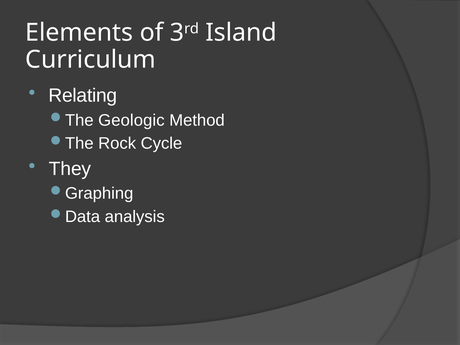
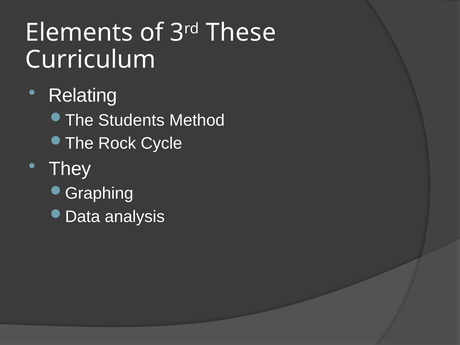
Island: Island -> These
Geologic: Geologic -> Students
